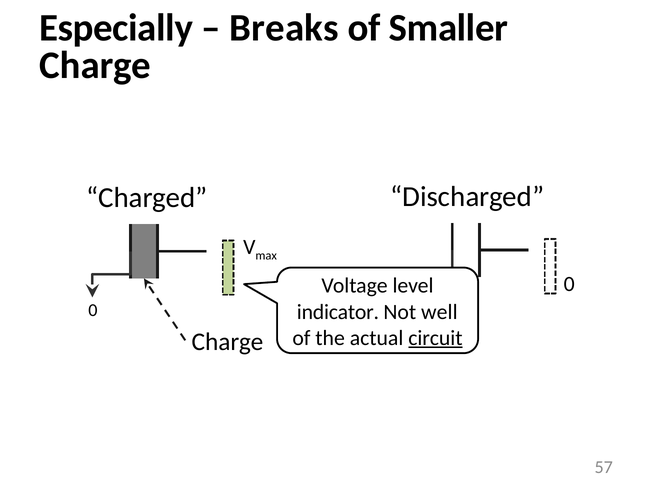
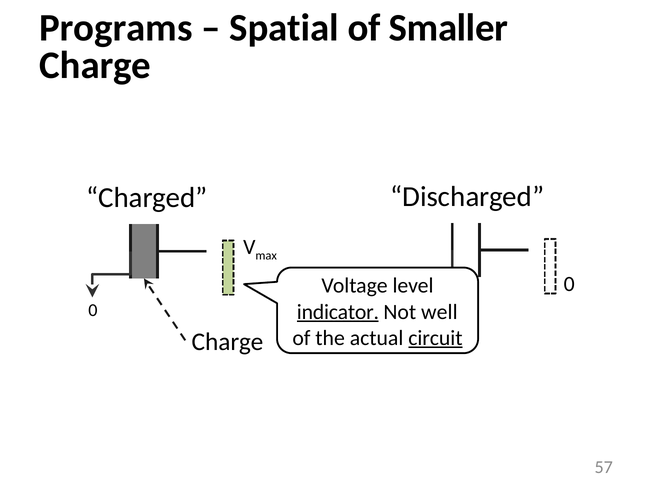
Especially: Especially -> Programs
Breaks: Breaks -> Spatial
indicator underline: none -> present
